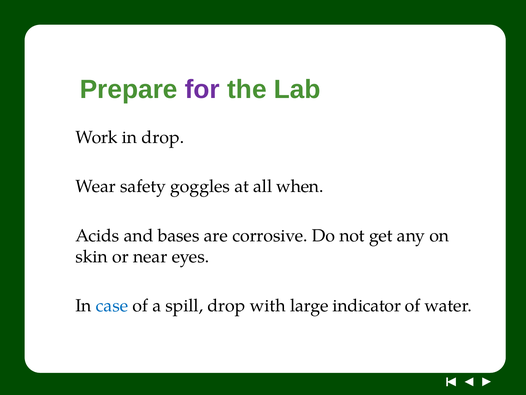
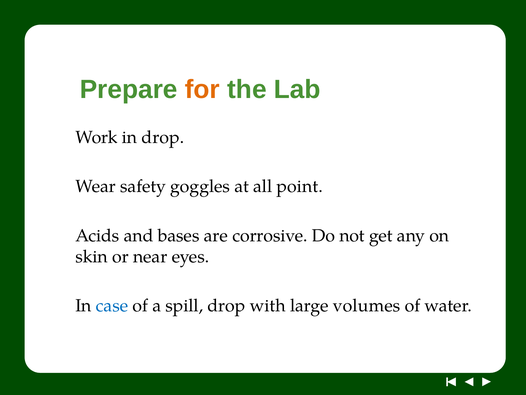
for colour: purple -> orange
when: when -> point
indicator: indicator -> volumes
